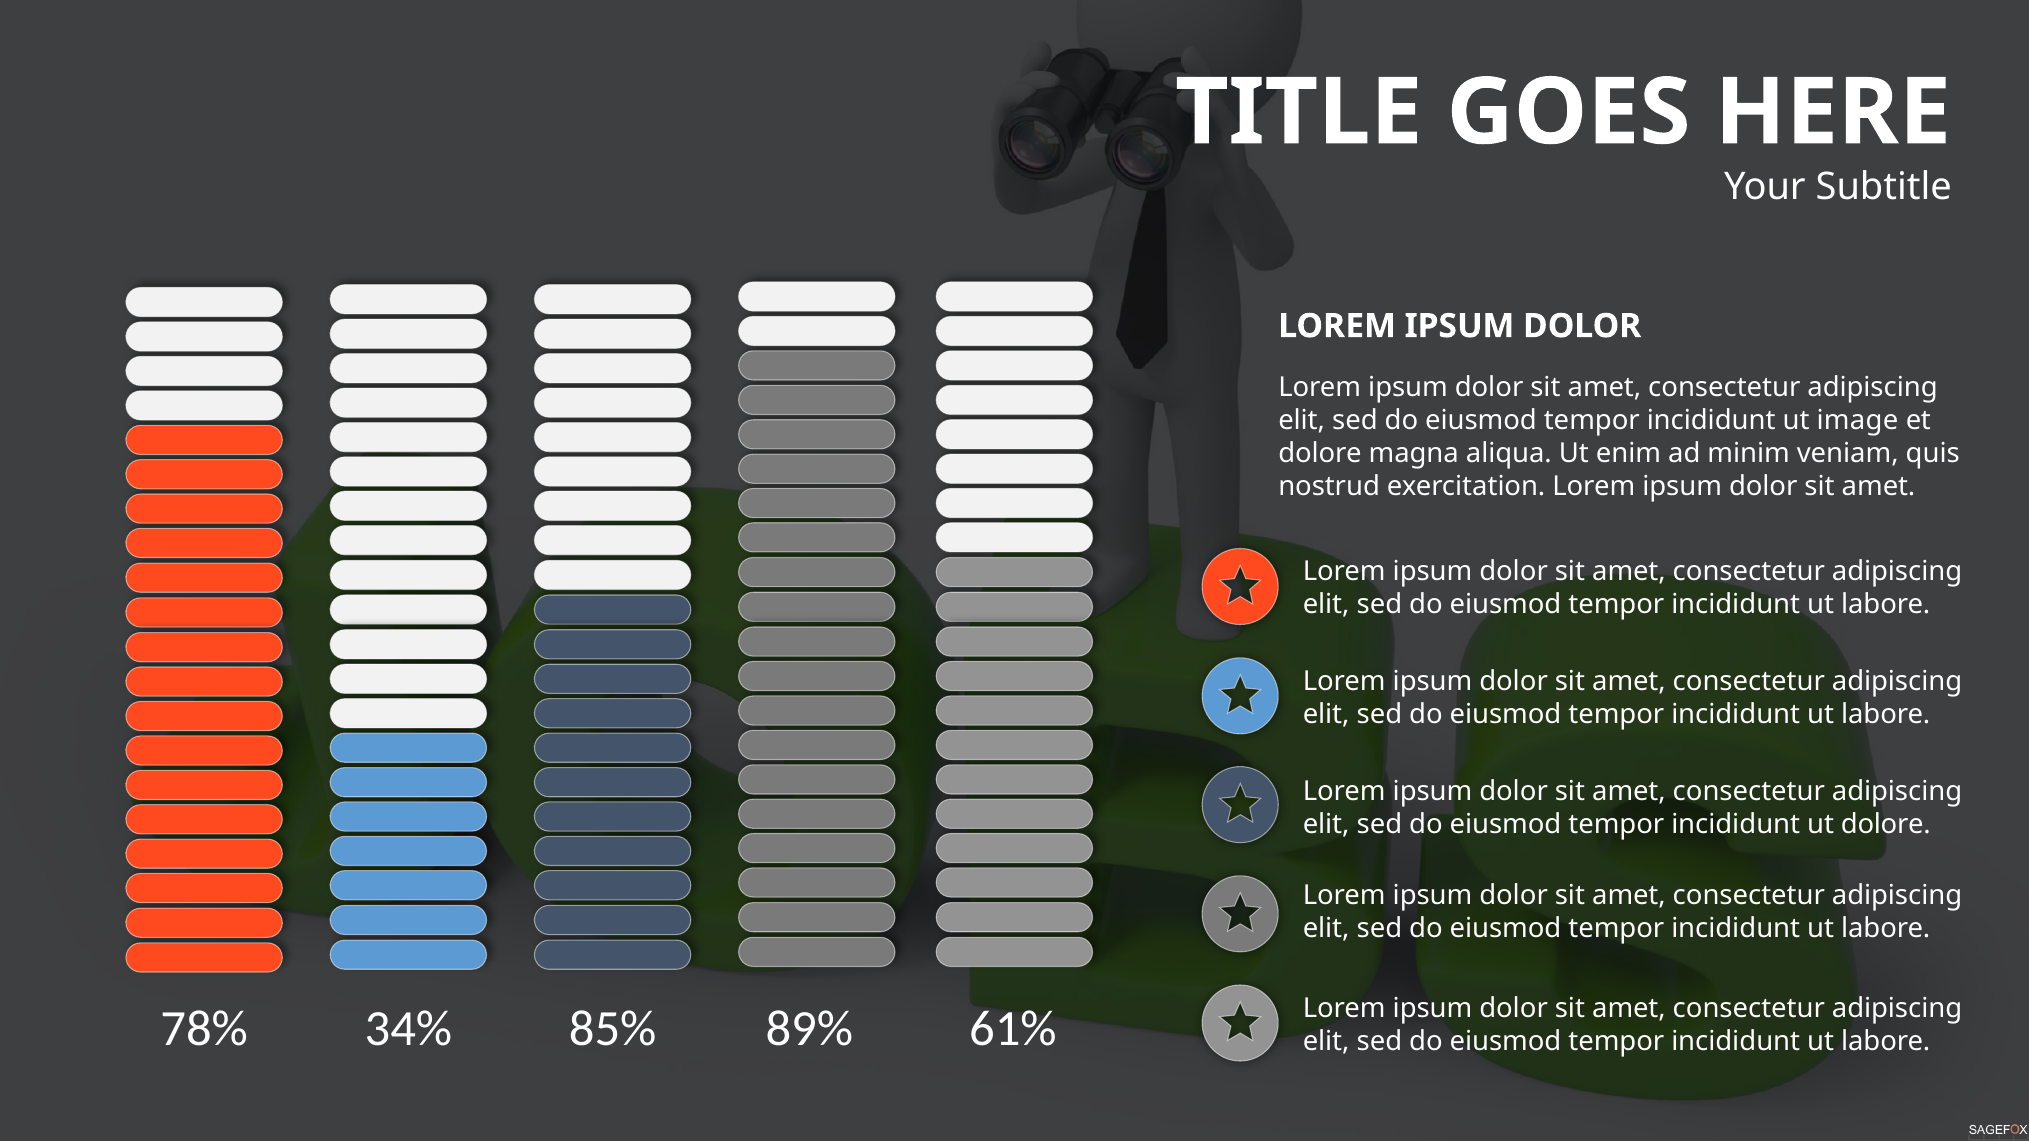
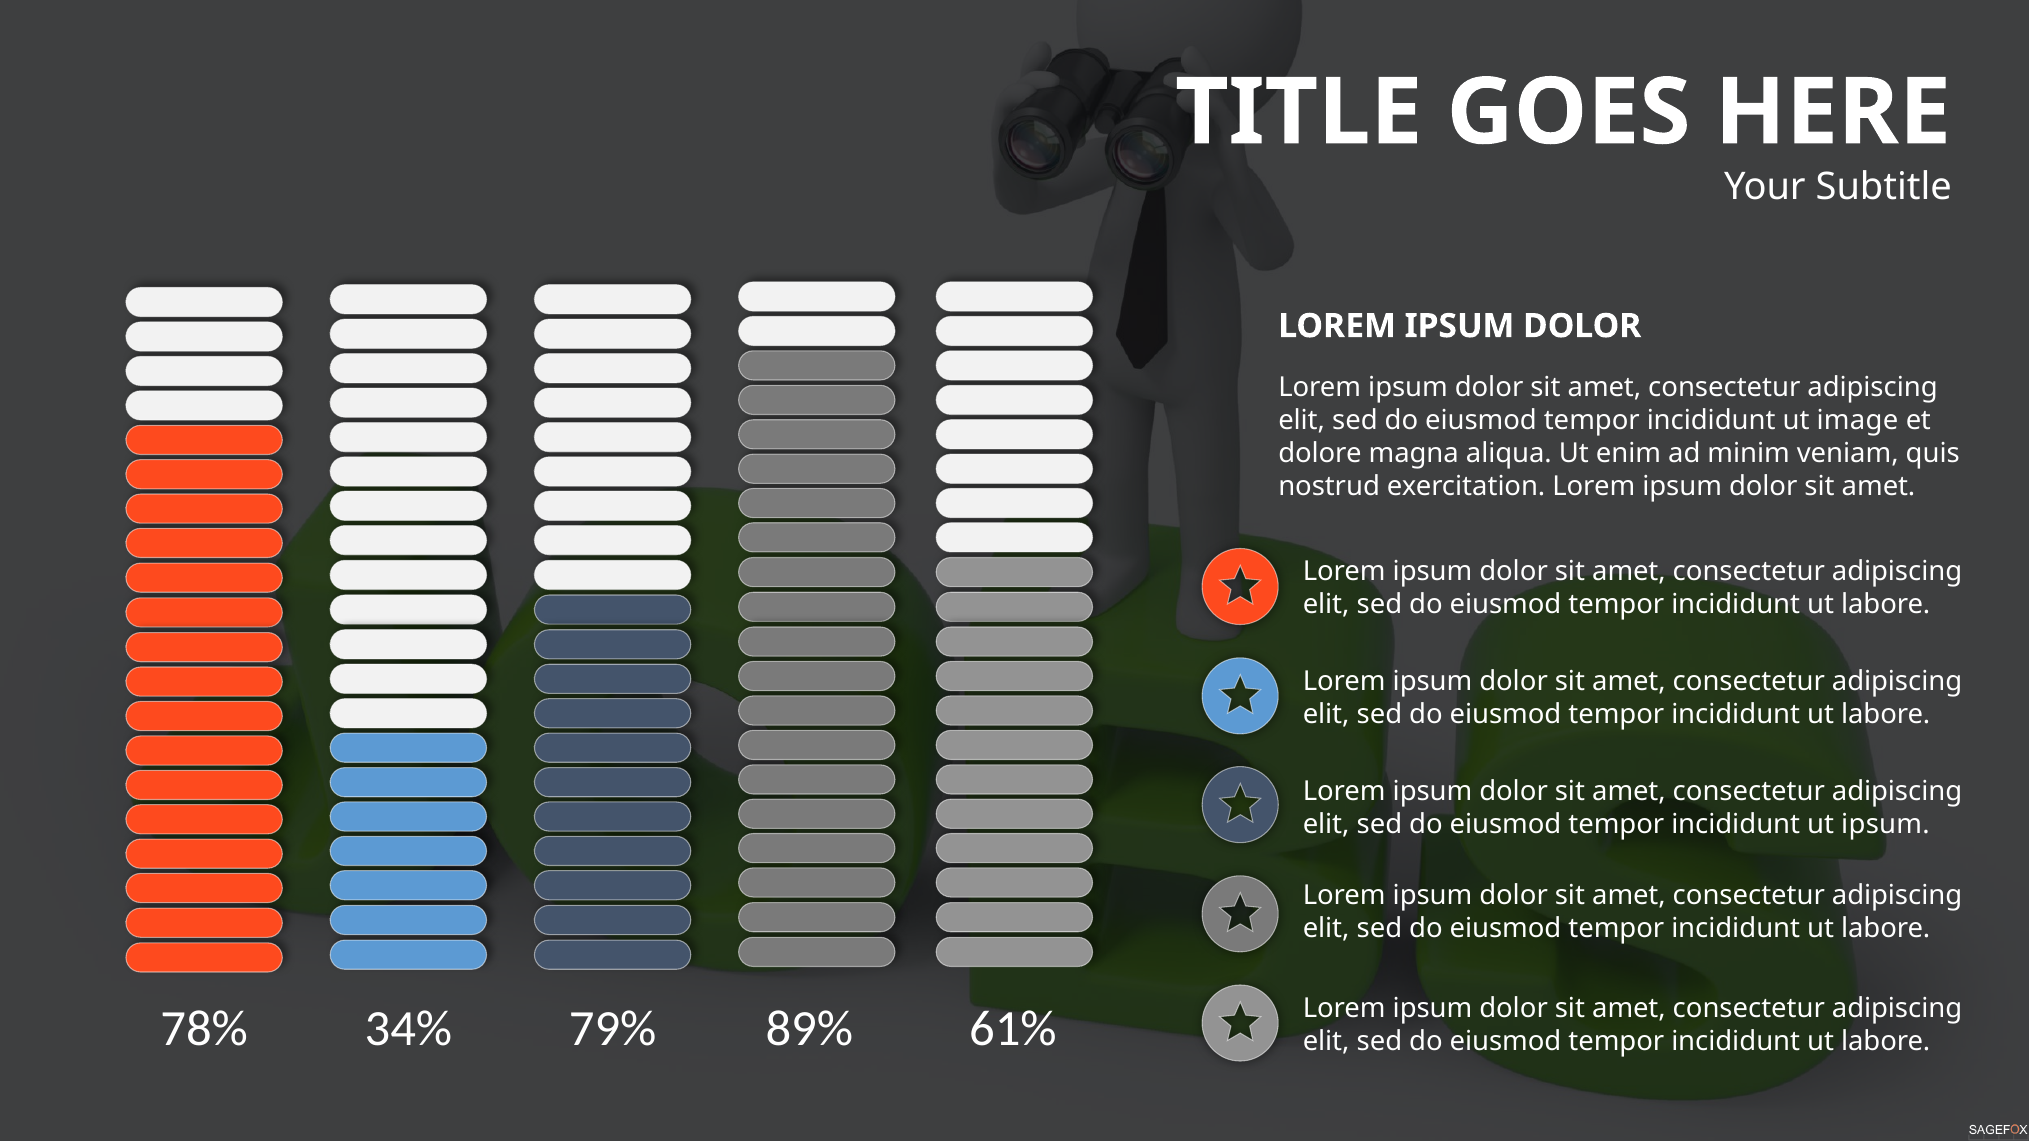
ut dolore: dolore -> ipsum
85%: 85% -> 79%
